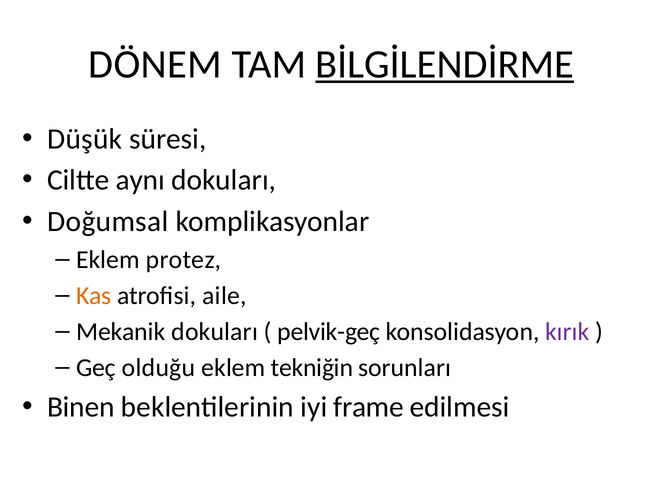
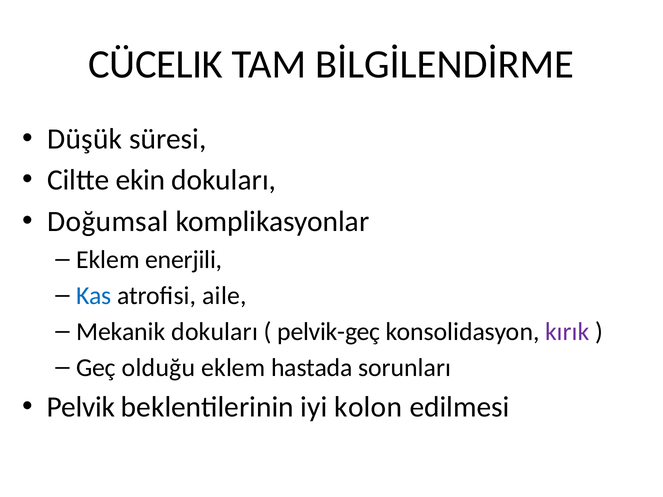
DÖNEM: DÖNEM -> CÜCELIK
BİLGİLENDİRME underline: present -> none
aynı: aynı -> ekin
protez: protez -> enerjili
Kas colour: orange -> blue
tekniğin: tekniğin -> hastada
Binen: Binen -> Pelvik
frame: frame -> kolon
